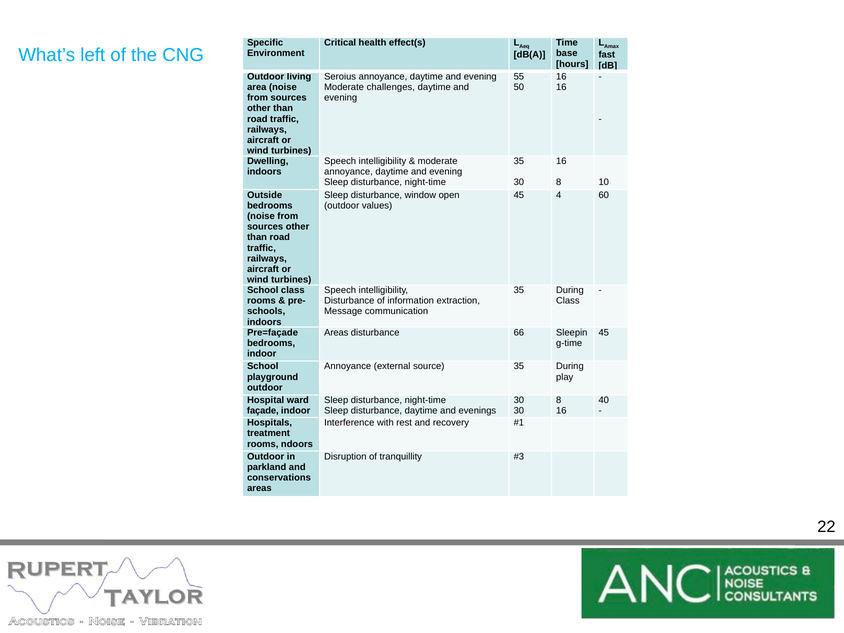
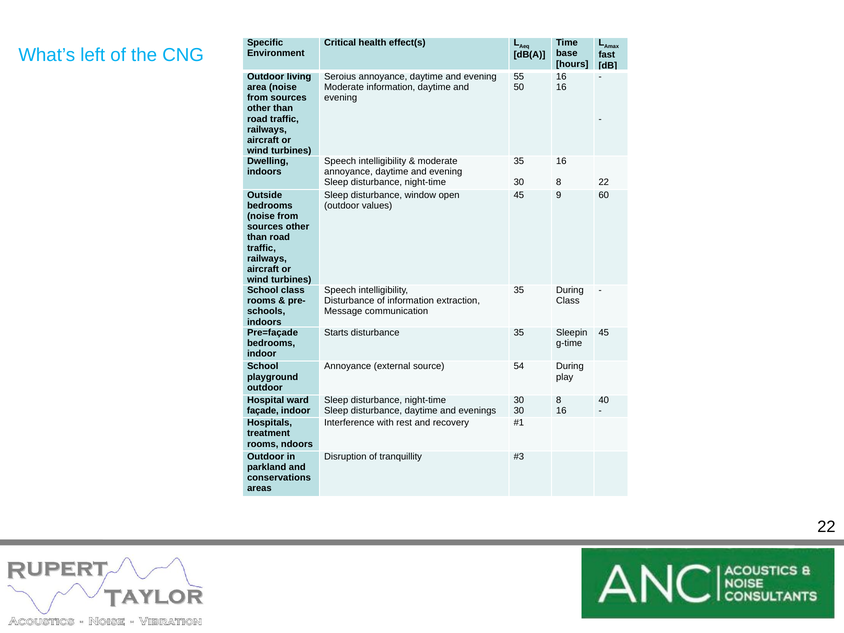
Moderate challenges: challenges -> information
8 10: 10 -> 22
4: 4 -> 9
Areas at (336, 333): Areas -> Starts
disturbance 66: 66 -> 35
source 35: 35 -> 54
